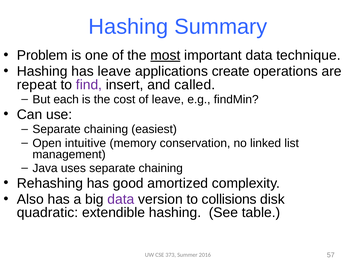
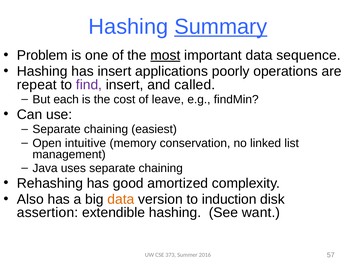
Summary underline: none -> present
technique: technique -> sequence
has leave: leave -> insert
create: create -> poorly
data at (121, 199) colour: purple -> orange
collisions: collisions -> induction
quadratic: quadratic -> assertion
table: table -> want
